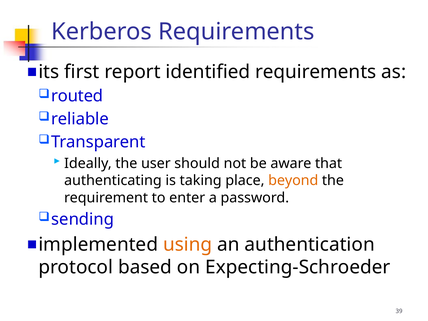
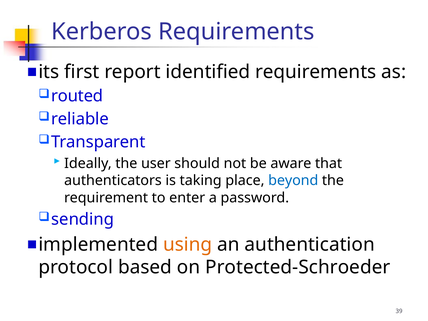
authenticating: authenticating -> authenticators
beyond colour: orange -> blue
Expecting-Schroeder: Expecting-Schroeder -> Protected-Schroeder
